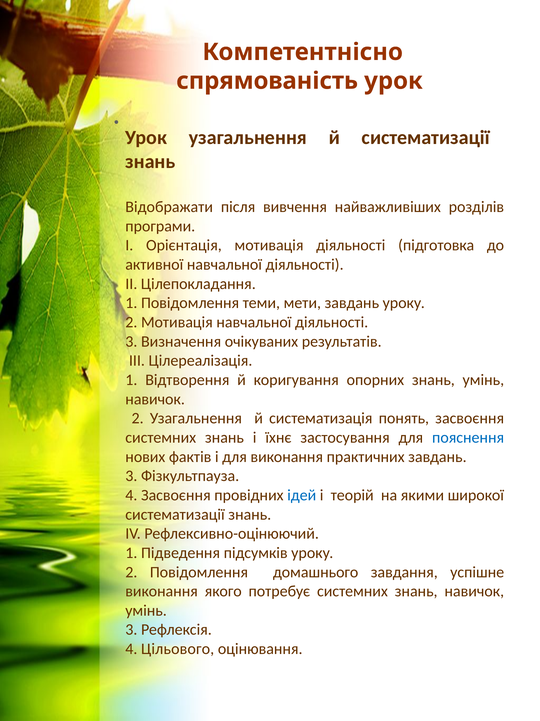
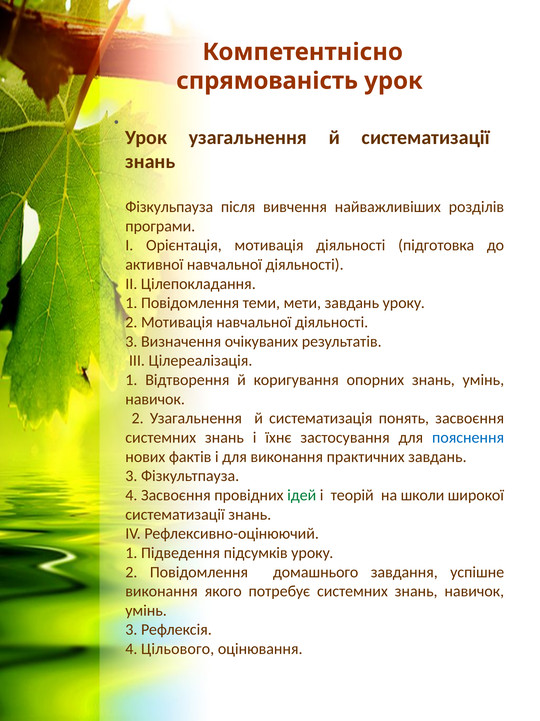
Відображати: Відображати -> Фізкульпауза
ідей colour: blue -> green
якими: якими -> школи
